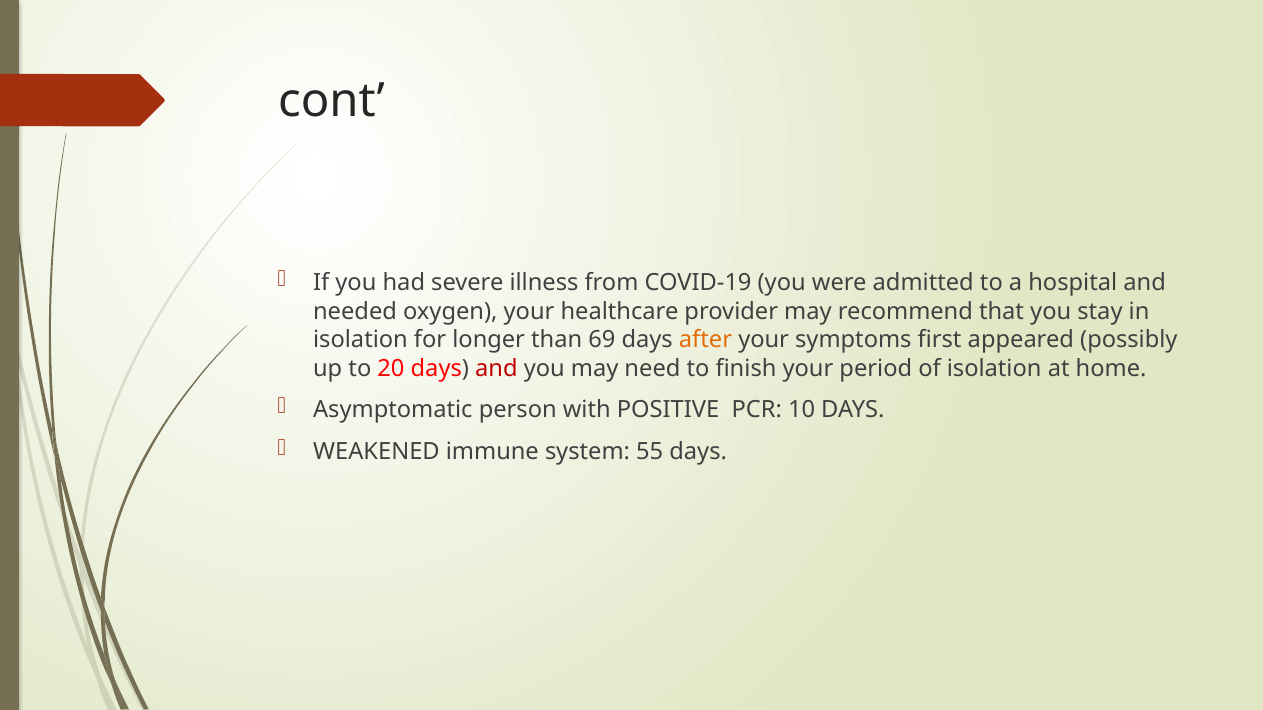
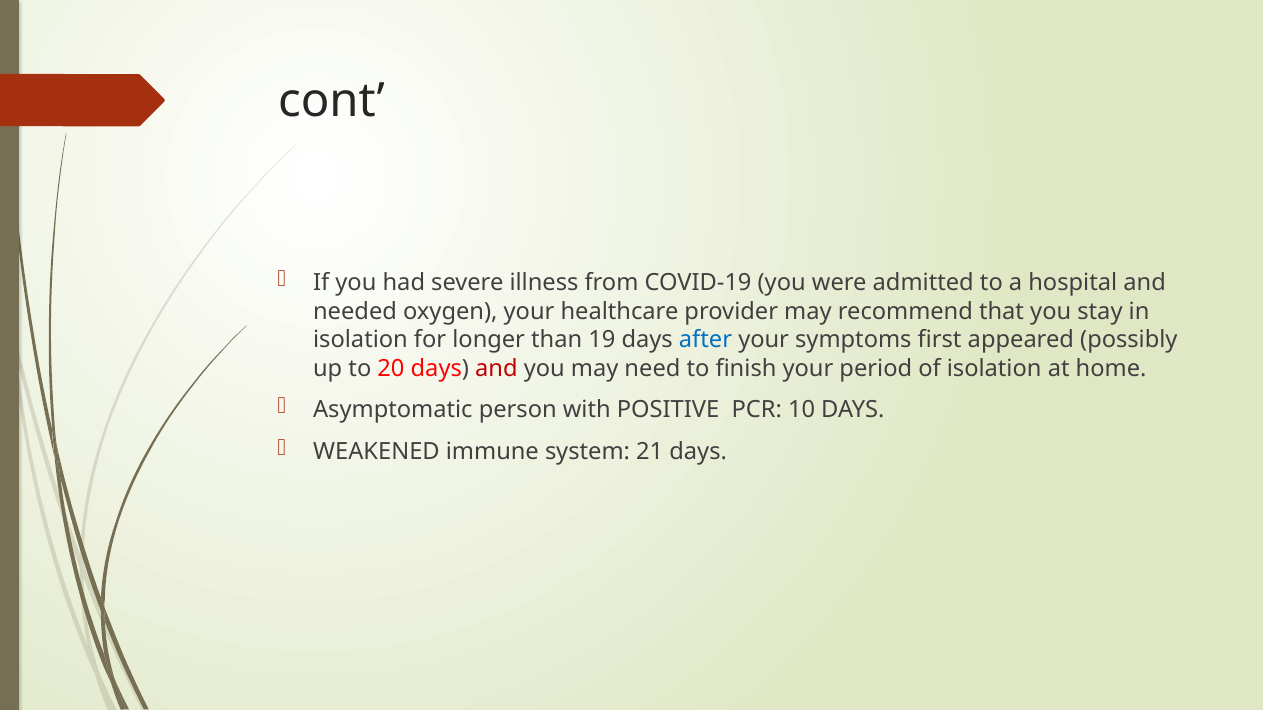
69: 69 -> 19
after colour: orange -> blue
55: 55 -> 21
